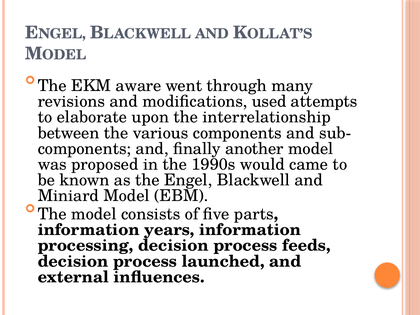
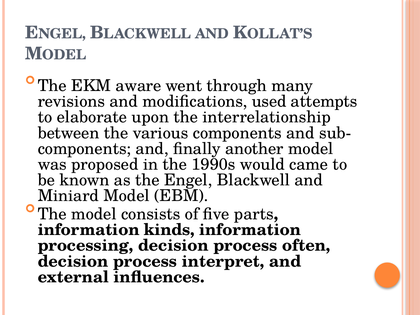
years: years -> kinds
feeds: feeds -> often
launched: launched -> interpret
